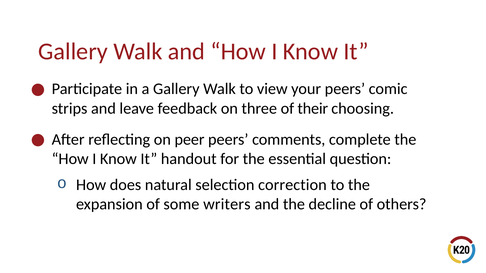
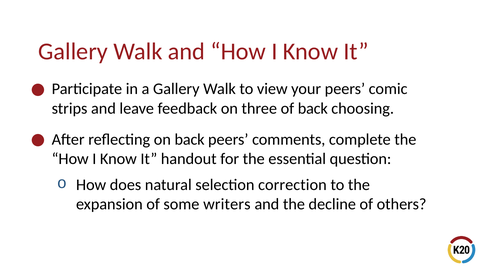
of their: their -> back
on peer: peer -> back
